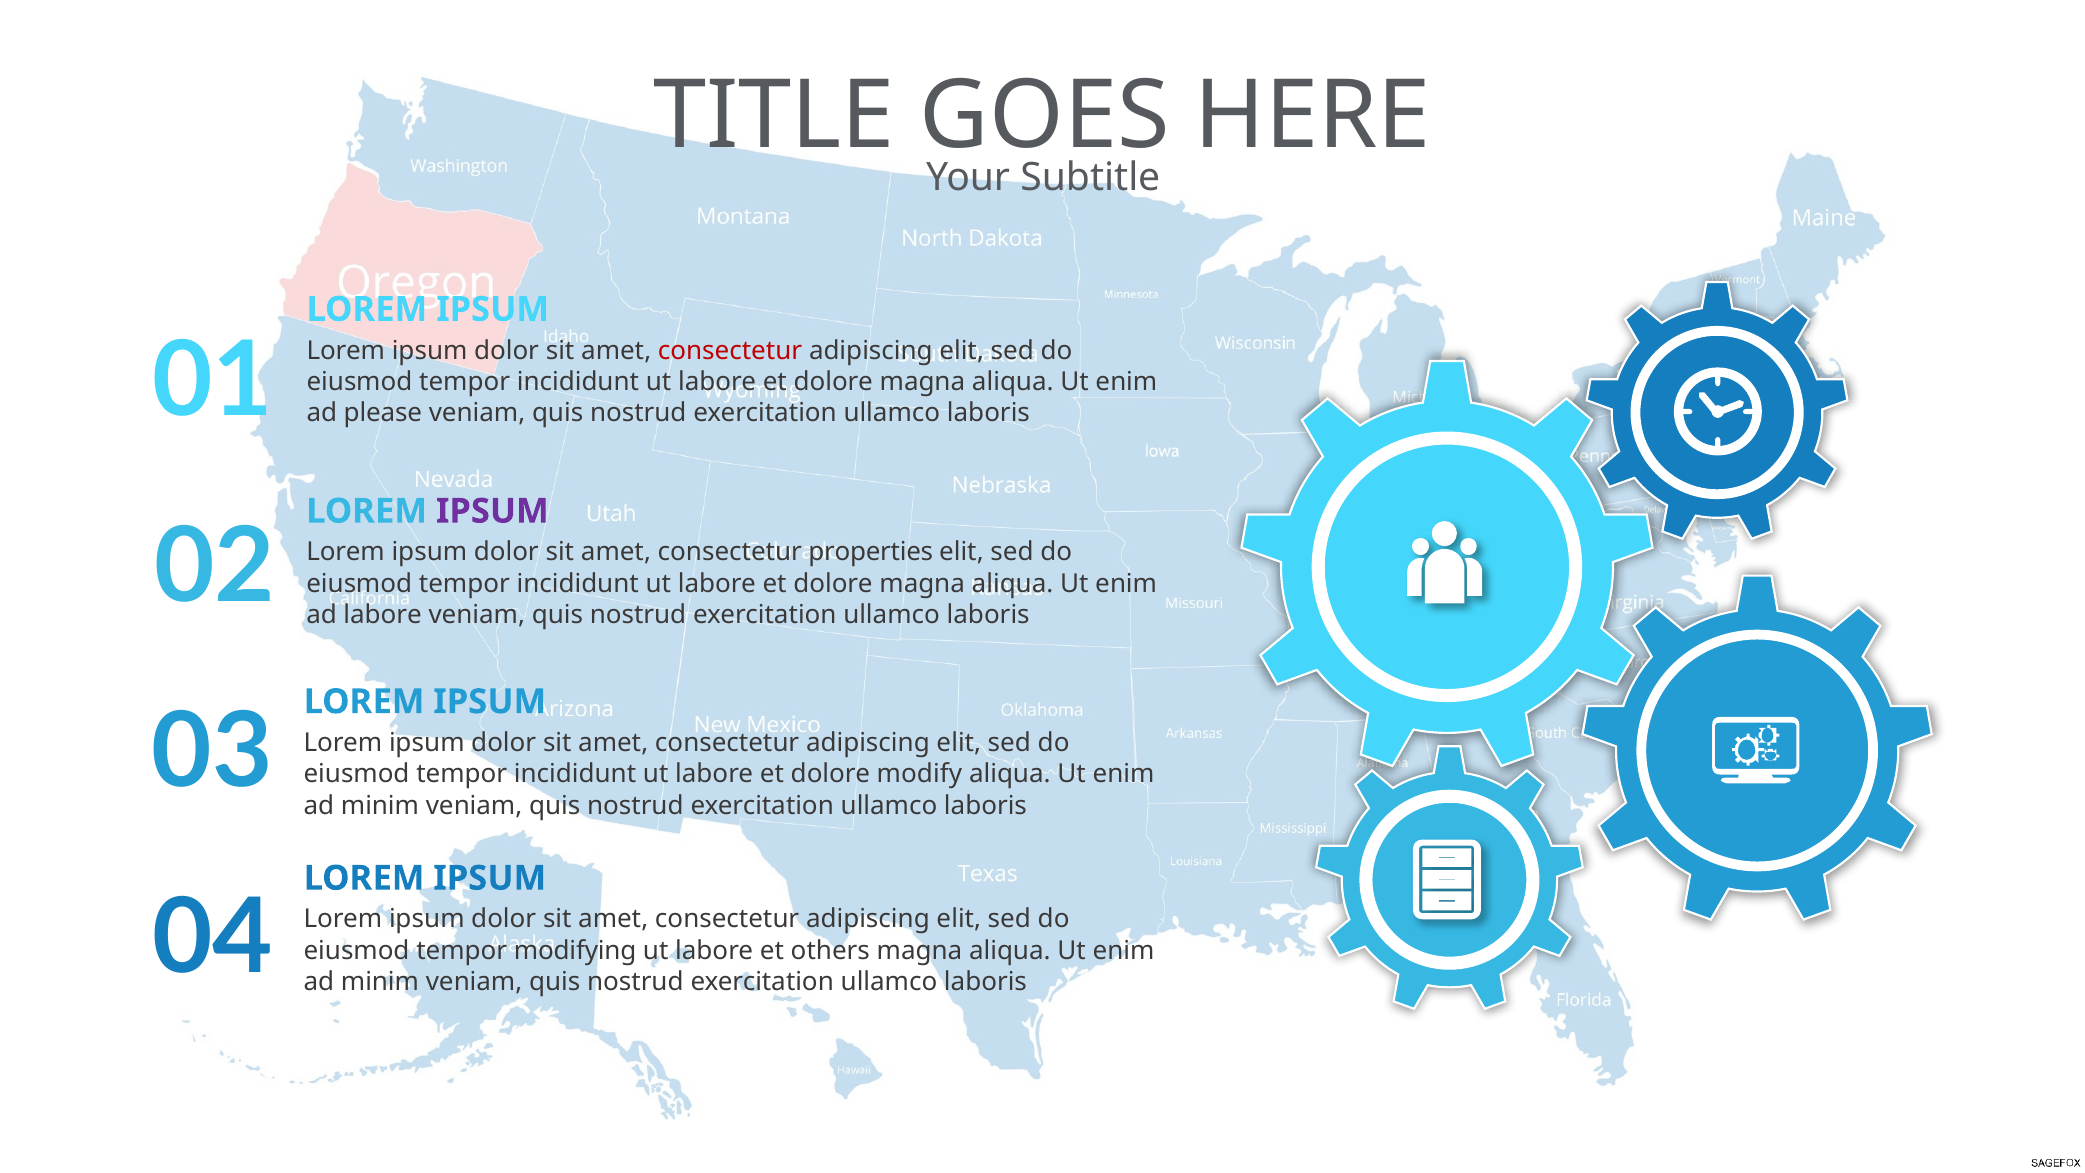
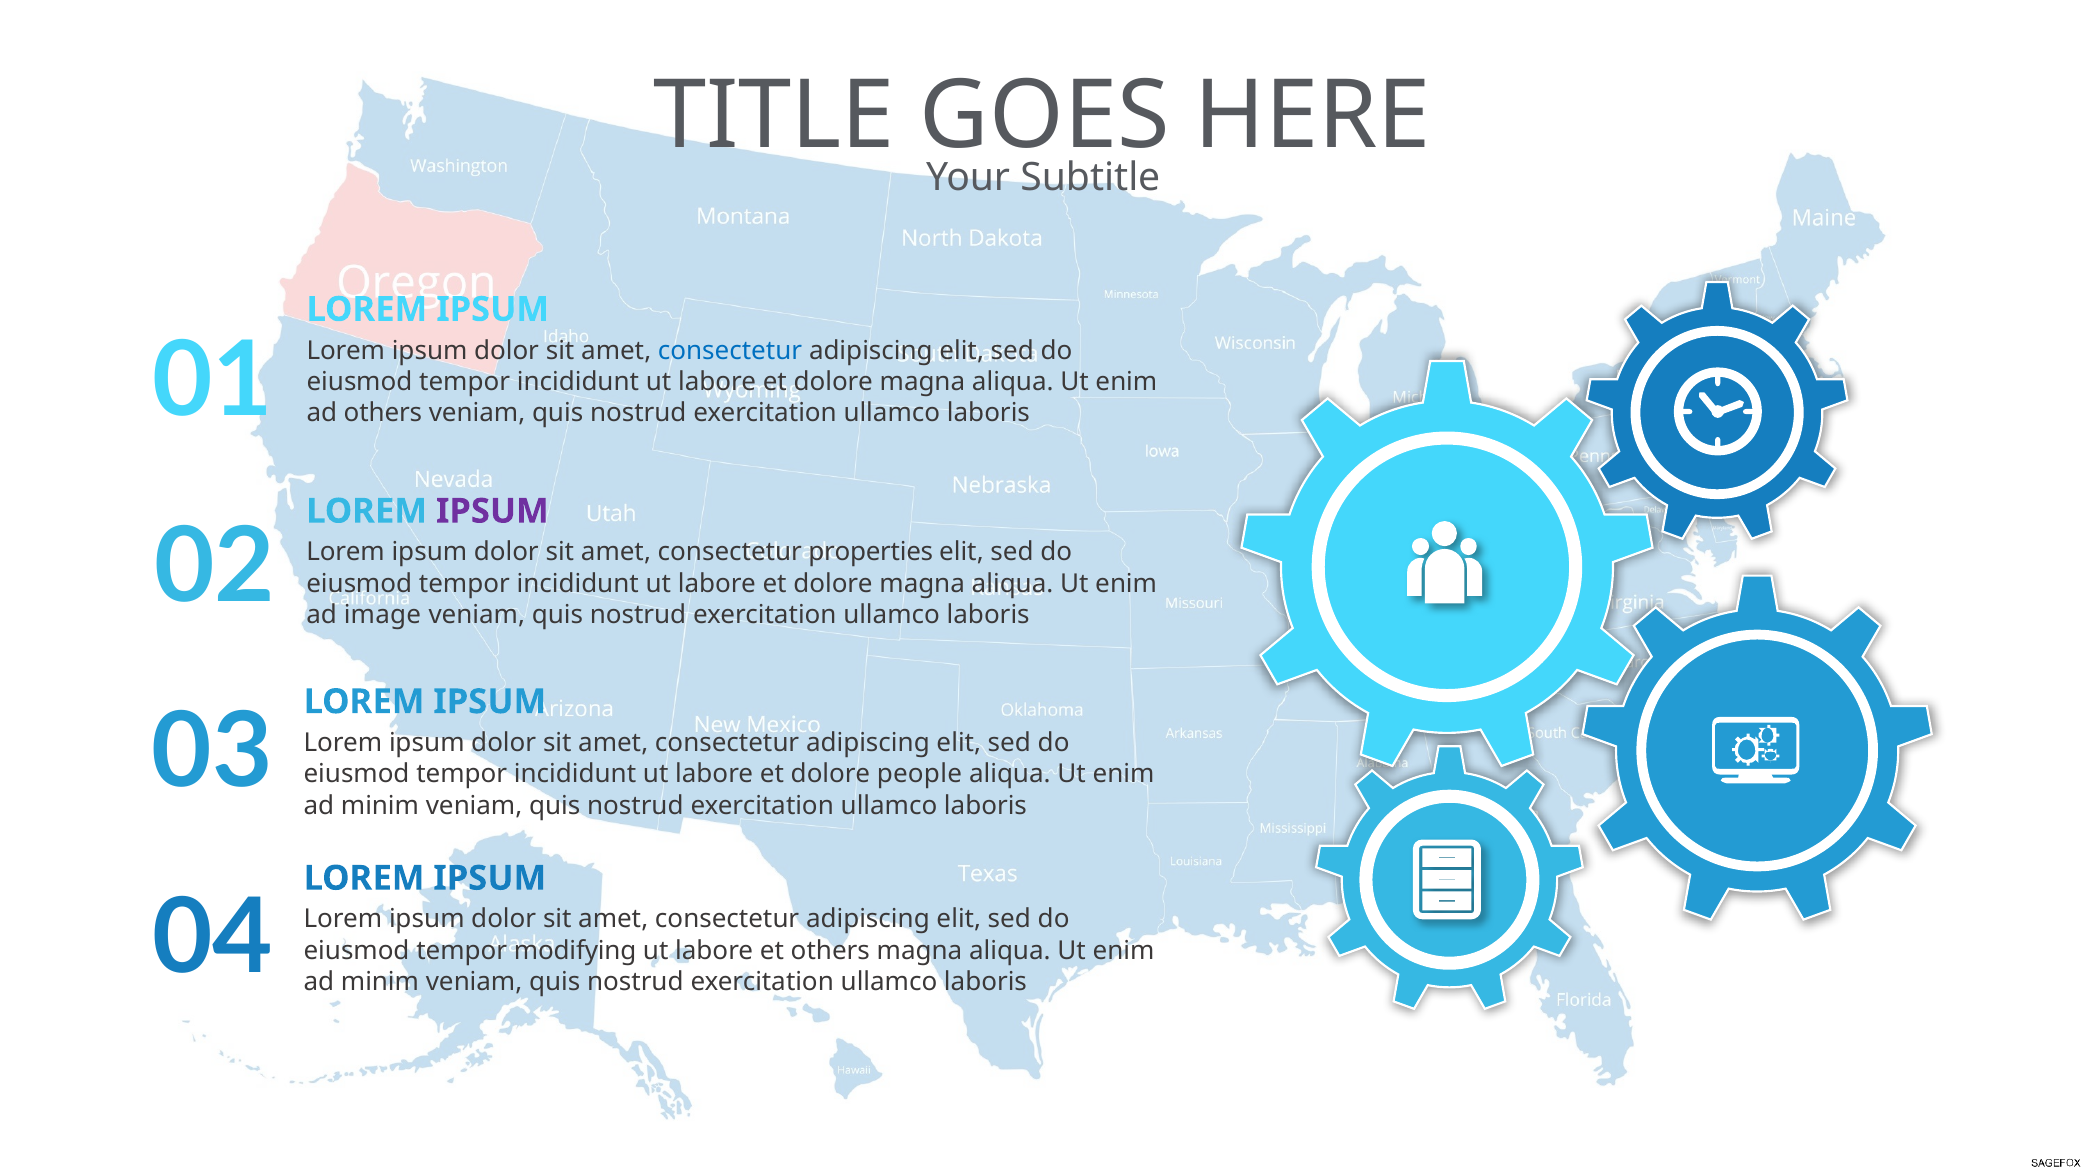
consectetur at (730, 350) colour: red -> blue
ad please: please -> others
ad labore: labore -> image
modify: modify -> people
